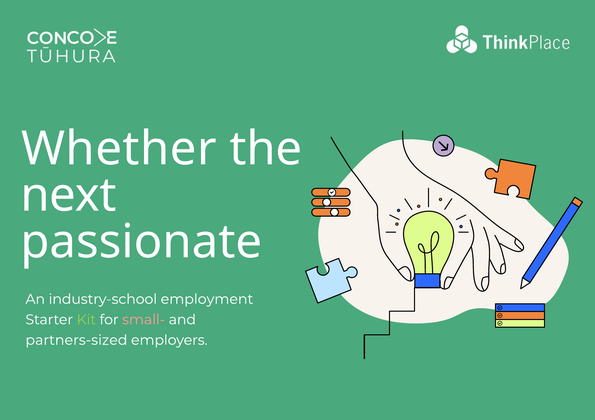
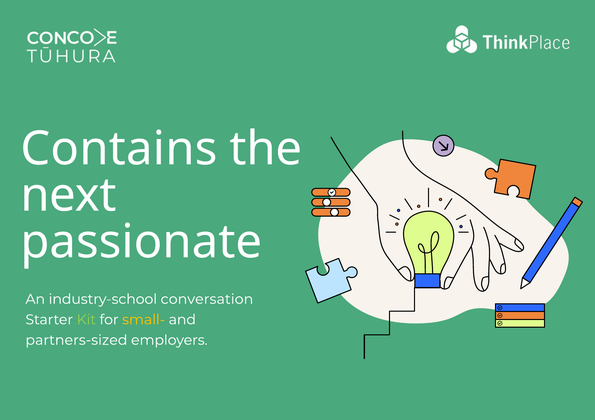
Whether: Whether -> Contains
employment: employment -> conversation
small- colour: pink -> yellow
